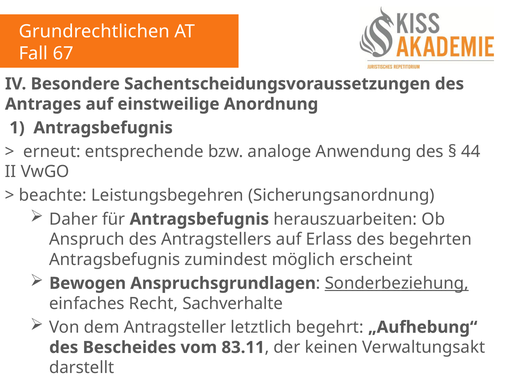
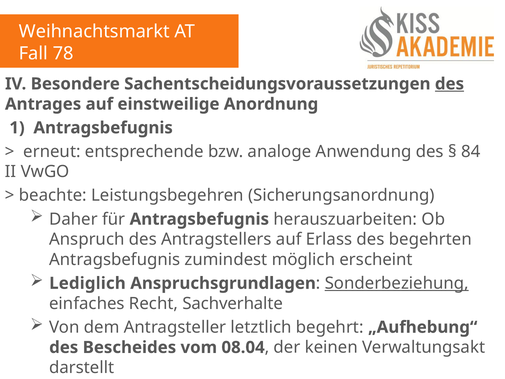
Grundrechtlichen: Grundrechtlichen -> Weihnachtsmarkt
67: 67 -> 78
des at (449, 84) underline: none -> present
44: 44 -> 84
Bewogen: Bewogen -> Lediglich
83.11: 83.11 -> 08.04
